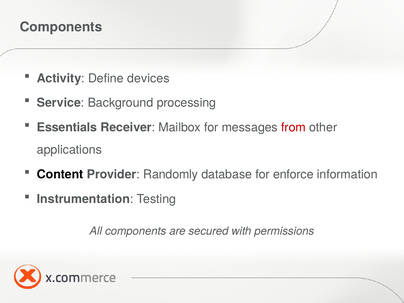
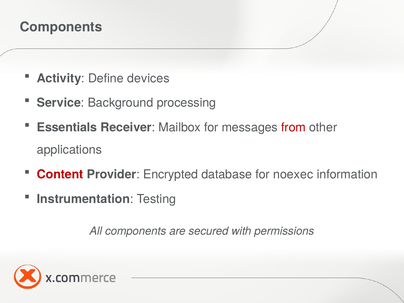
Content colour: black -> red
Randomly: Randomly -> Encrypted
enforce: enforce -> noexec
